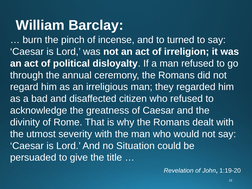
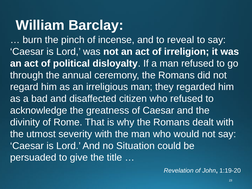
turned: turned -> reveal
